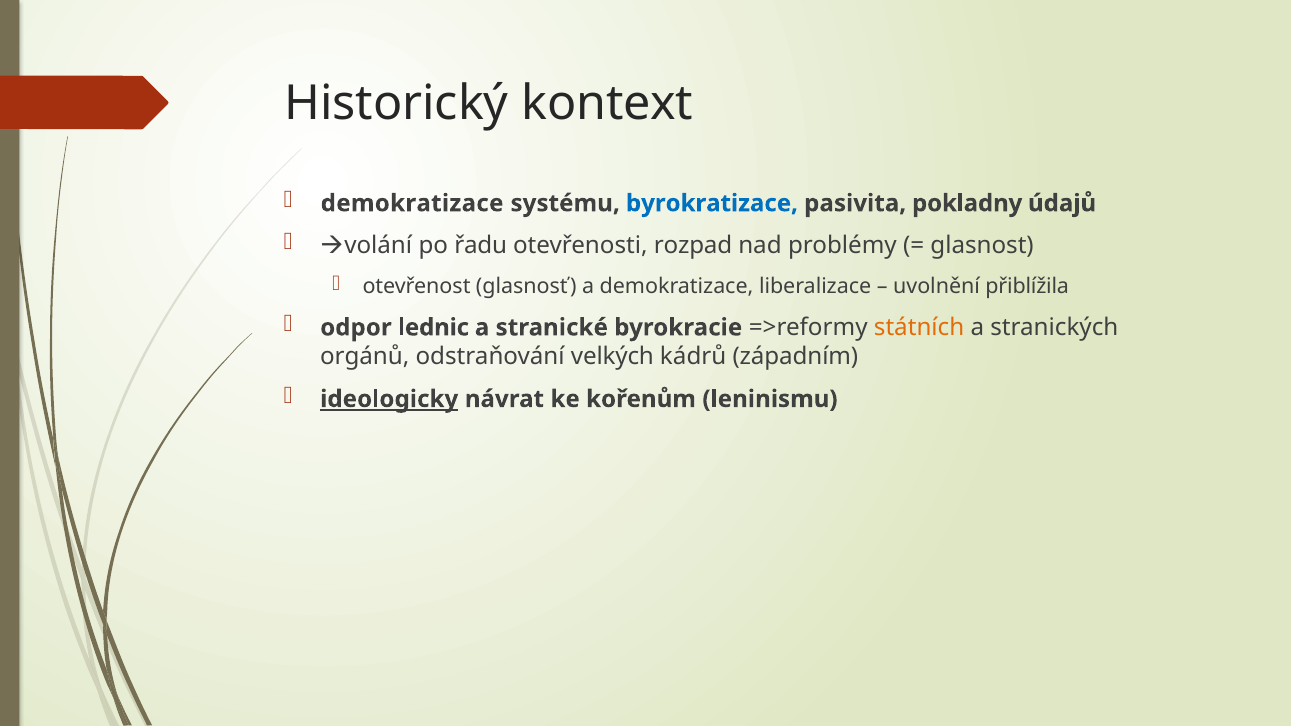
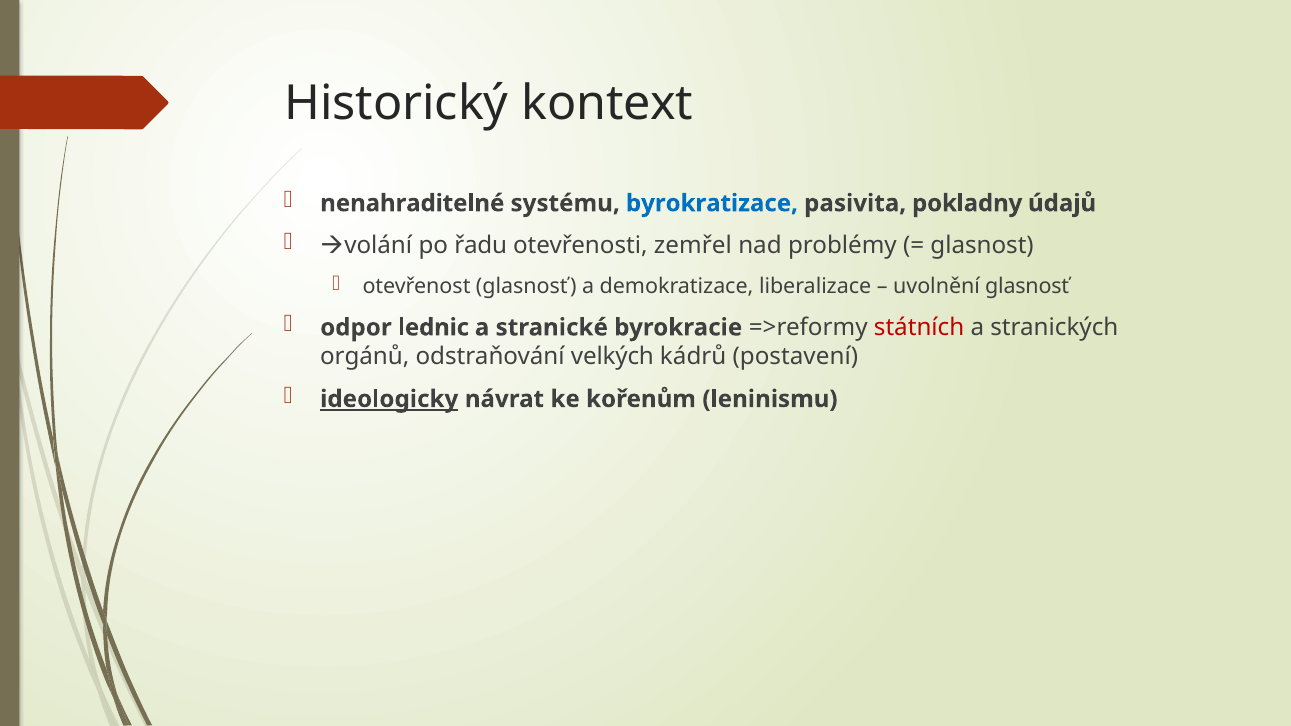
demokratizace at (412, 203): demokratizace -> nenahraditelné
rozpad: rozpad -> zemřel
uvolnění přiblížila: přiblížila -> glasnosť
státních colour: orange -> red
západním: západním -> postavení
